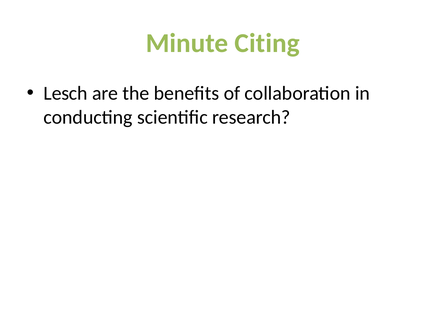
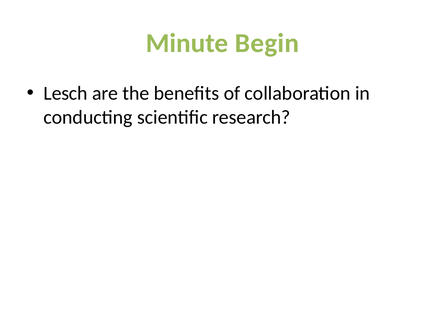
Citing: Citing -> Begin
